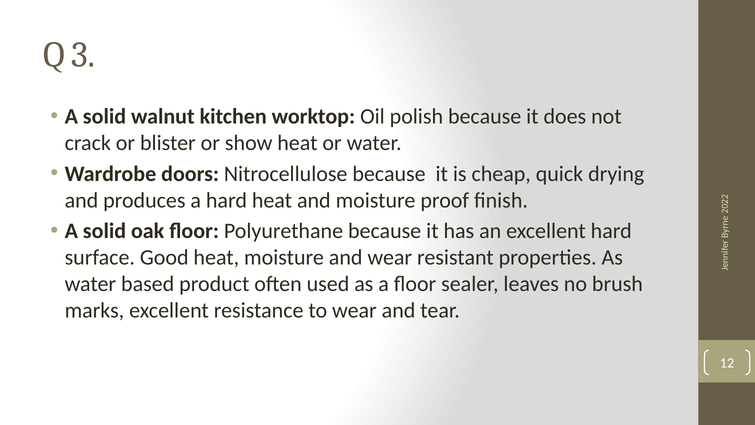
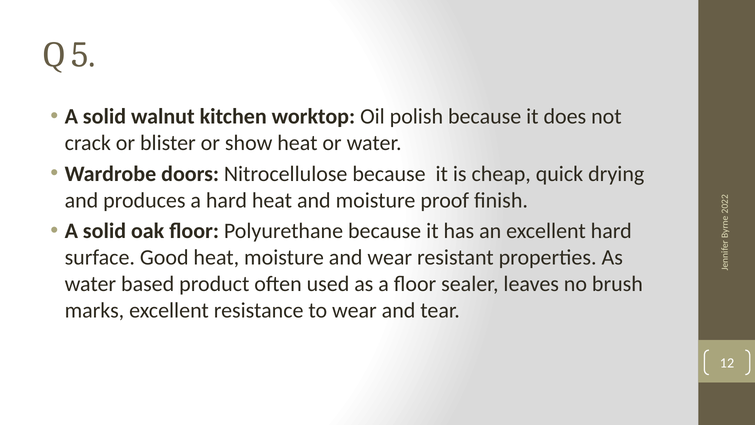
3: 3 -> 5
